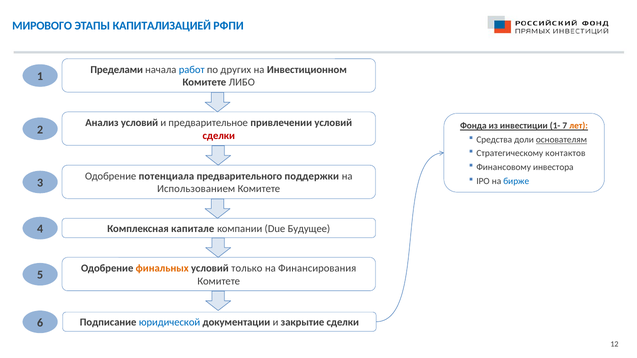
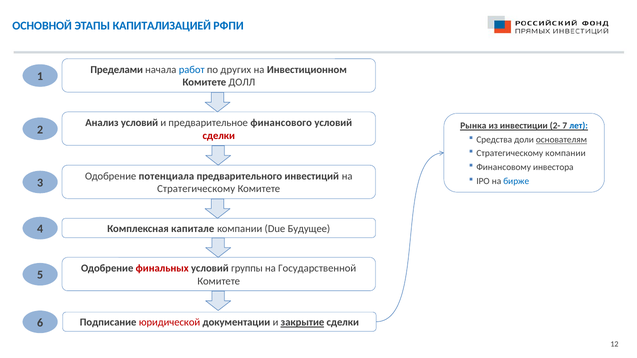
МИРОВОГО: МИРОВОГО -> ОСНОВНОЙ
ЛИБО: ЛИБО -> ДОЛЛ
привлечении: привлечении -> финансового
Фонда: Фонда -> Рынка
1-: 1- -> 2-
лет colour: orange -> blue
Стратегическому контактов: контактов -> компании
поддержки: поддержки -> инвестиций
Использованием at (196, 189): Использованием -> Стратегическому
финальных colour: orange -> red
только: только -> группы
Финансирования: Финансирования -> Государственной
юридической colour: blue -> red
закрытие underline: none -> present
